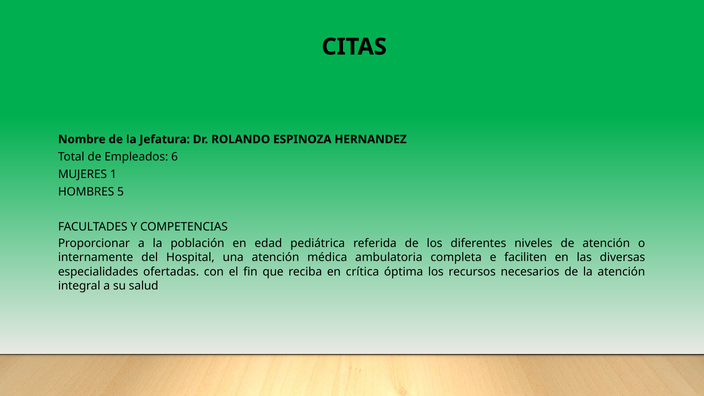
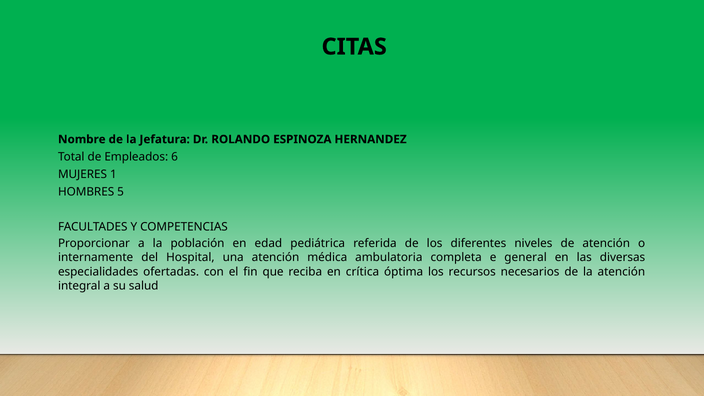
faciliten: faciliten -> general
